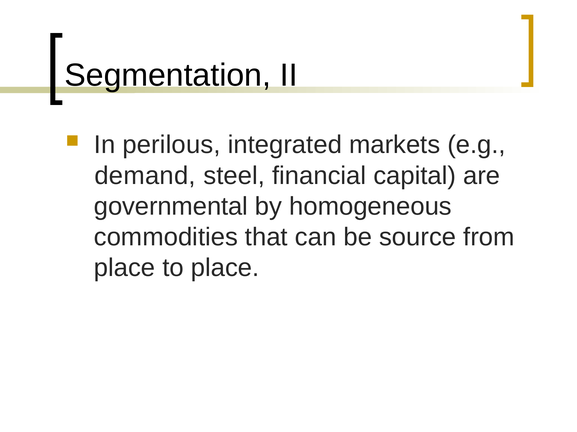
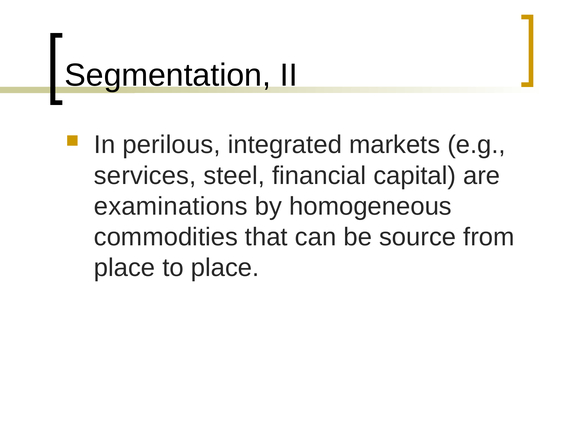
demand: demand -> services
governmental: governmental -> examinations
